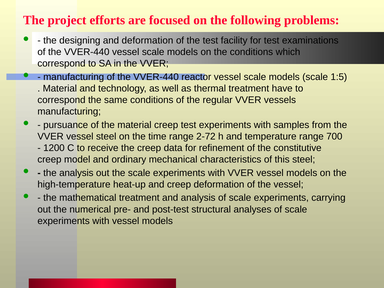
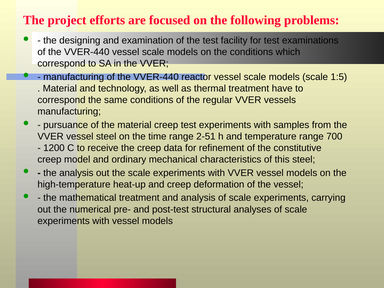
and deformation: deformation -> examination
2-72: 2-72 -> 2-51
